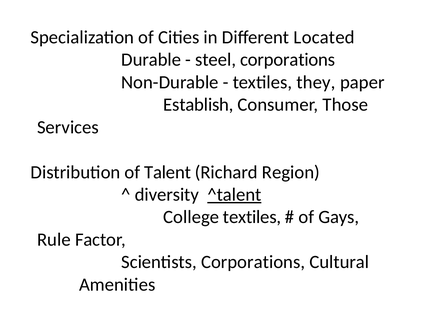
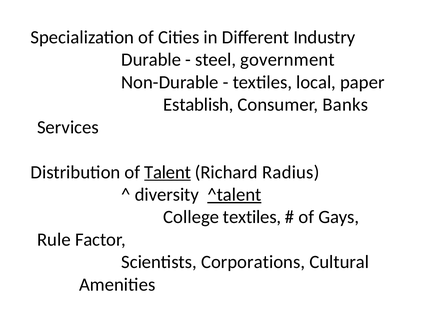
Located: Located -> Industry
steel corporations: corporations -> government
they: they -> local
Those: Those -> Banks
Talent underline: none -> present
Region: Region -> Radius
